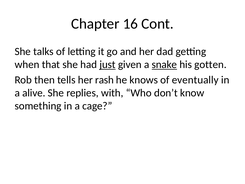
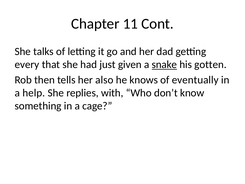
16: 16 -> 11
when: when -> every
just underline: present -> none
rash: rash -> also
alive: alive -> help
